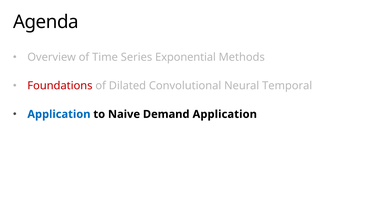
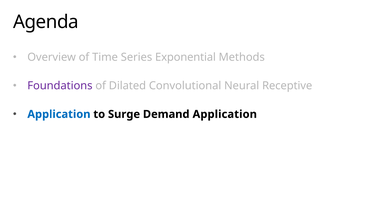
Foundations colour: red -> purple
Temporal: Temporal -> Receptive
Naive: Naive -> Surge
